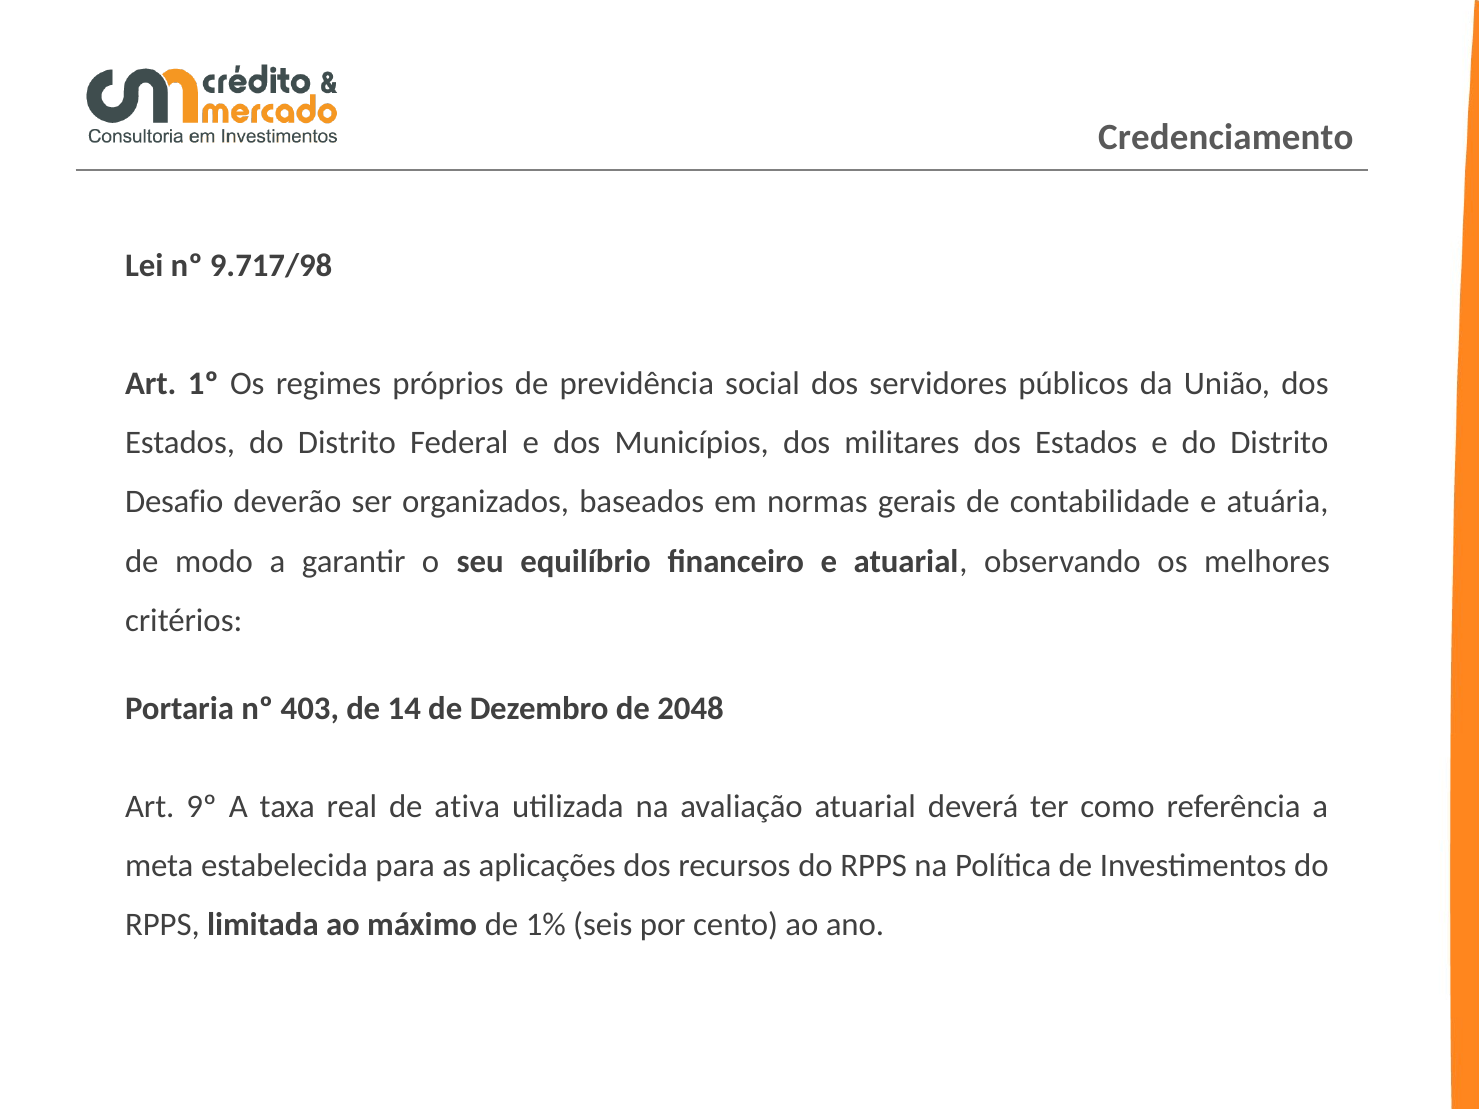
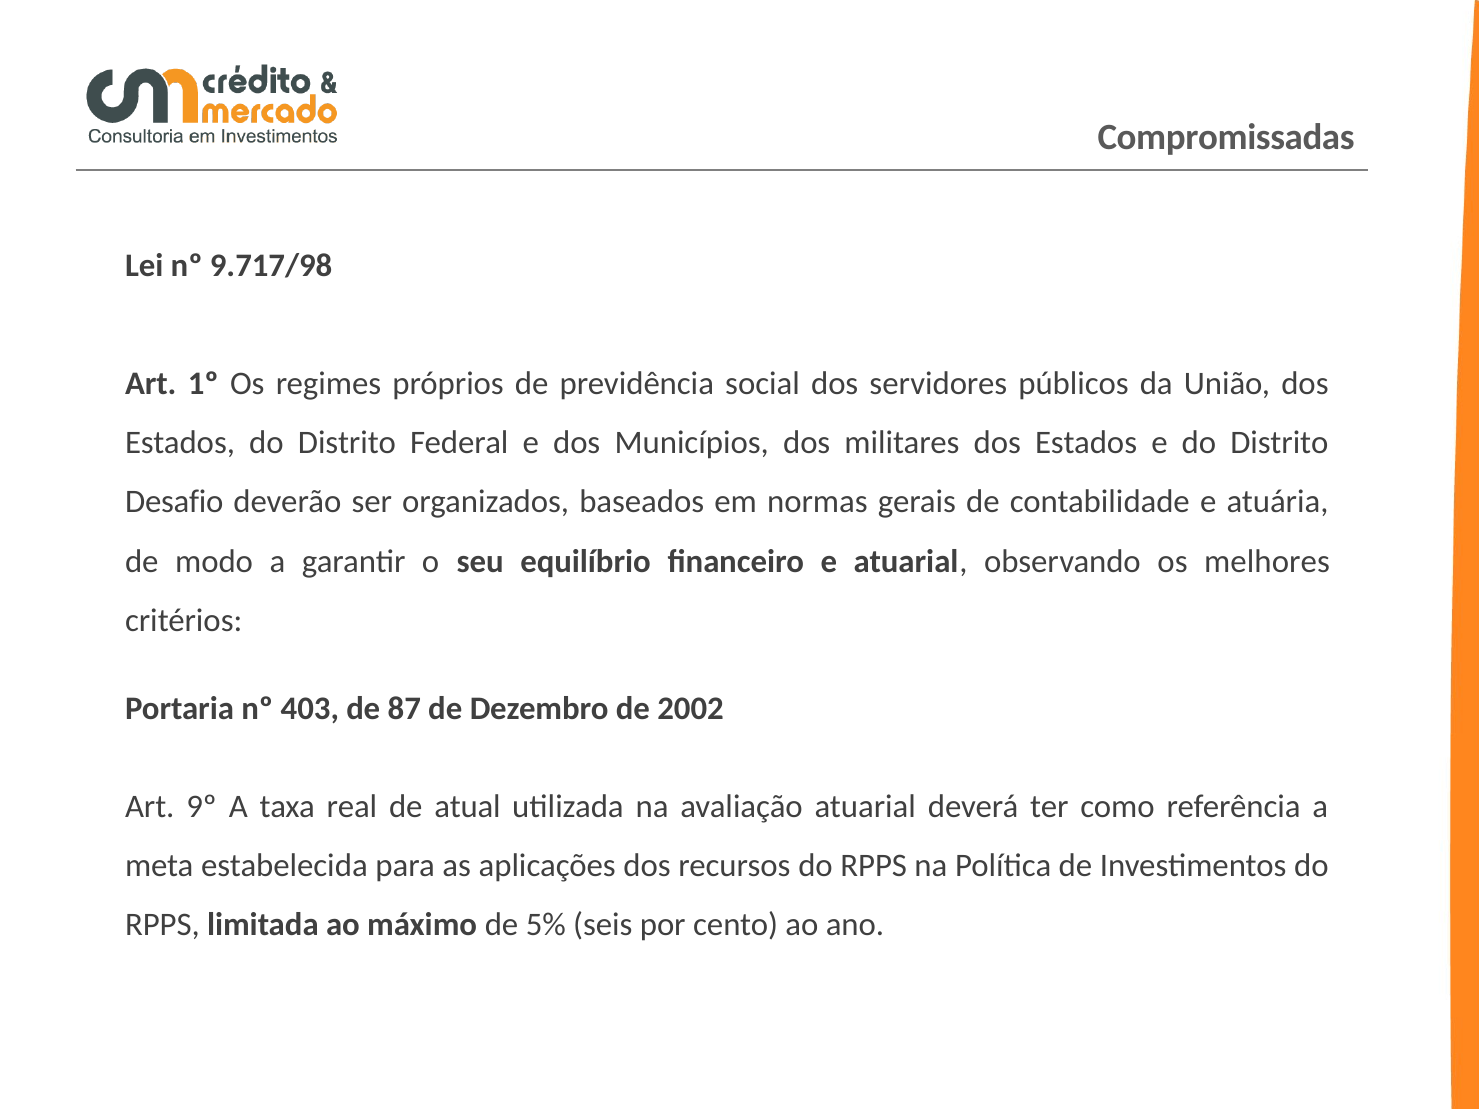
Credenciamento: Credenciamento -> Compromissadas
14: 14 -> 87
2048: 2048 -> 2002
ativa: ativa -> atual
1%: 1% -> 5%
